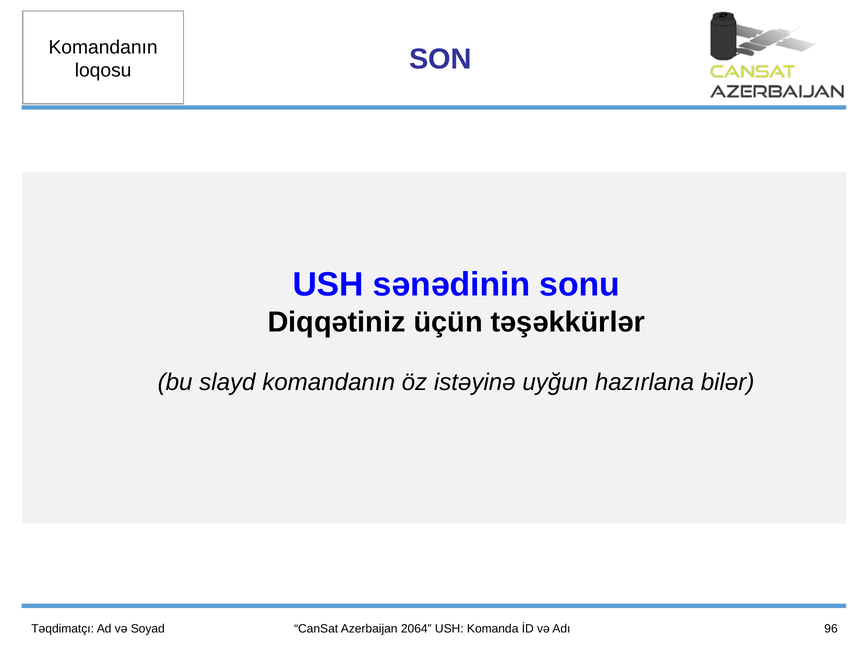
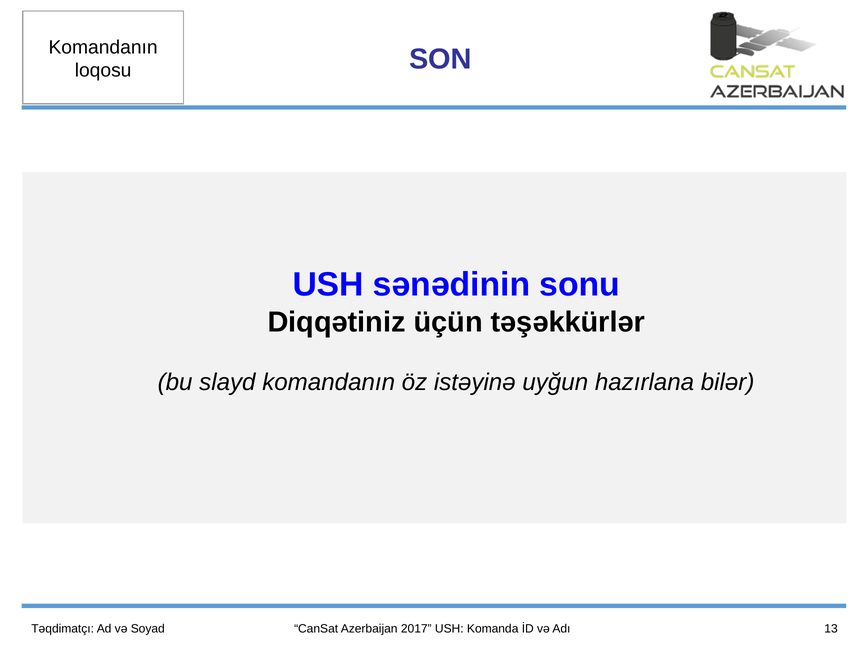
2064: 2064 -> 2017
96: 96 -> 13
